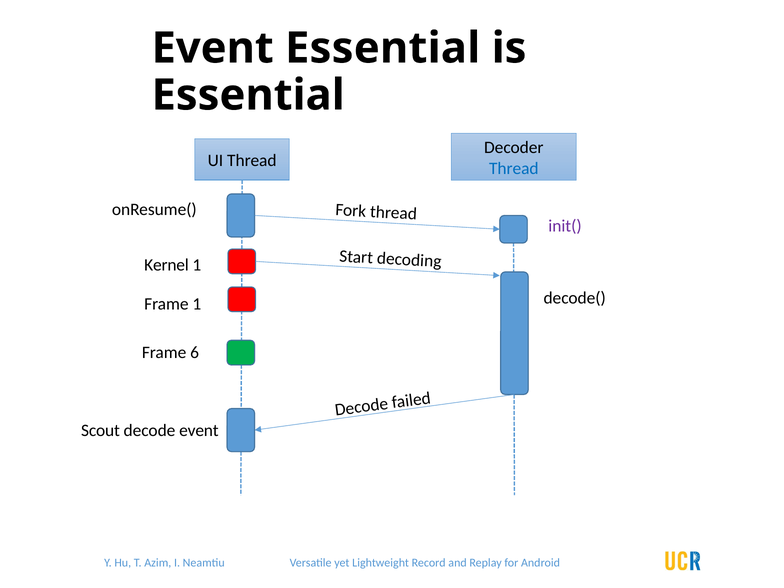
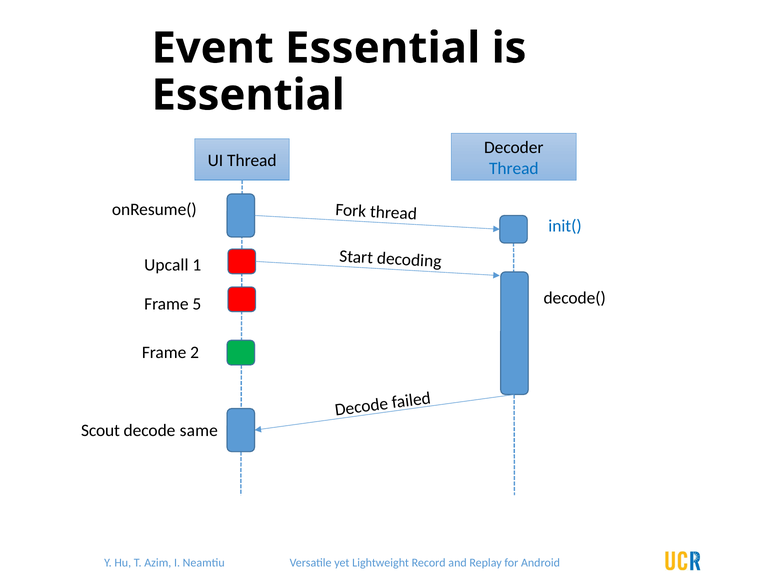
init( colour: purple -> blue
Kernel: Kernel -> Upcall
Frame 1: 1 -> 5
6: 6 -> 2
decode event: event -> same
